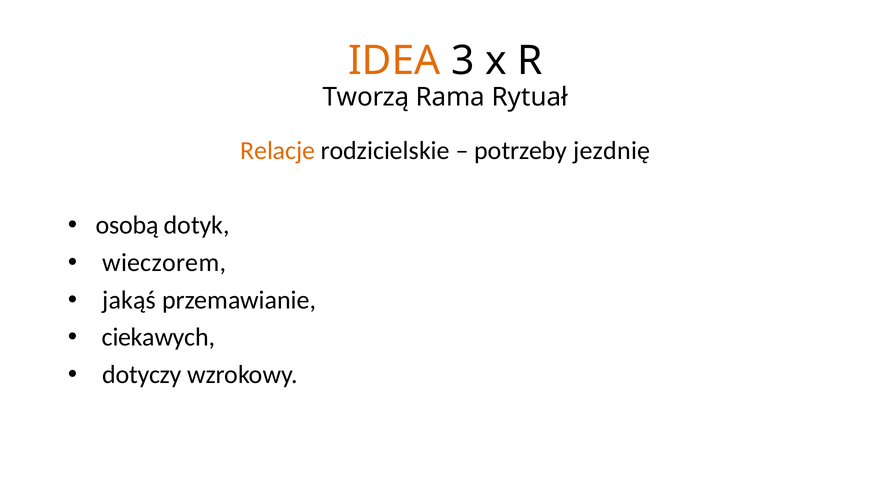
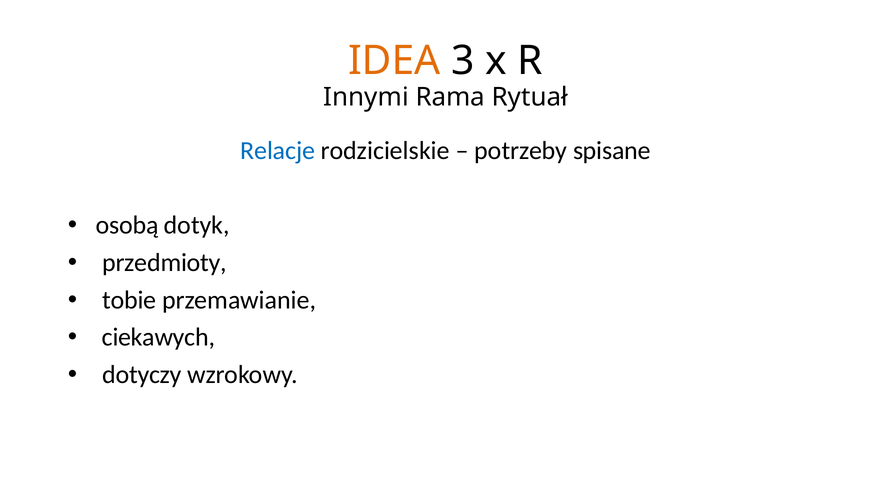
Tworzą: Tworzą -> Innymi
Relacje colour: orange -> blue
jezdnię: jezdnię -> spisane
wieczorem: wieczorem -> przedmioty
jakąś: jakąś -> tobie
